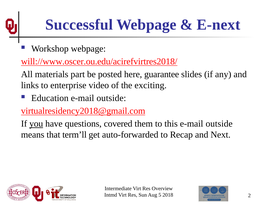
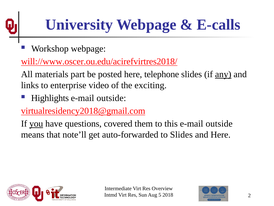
Successful: Successful -> University
E-next: E-next -> E-calls
guarantee: guarantee -> telephone
any underline: none -> present
Education: Education -> Highlights
term’ll: term’ll -> note’ll
to Recap: Recap -> Slides
and Next: Next -> Here
